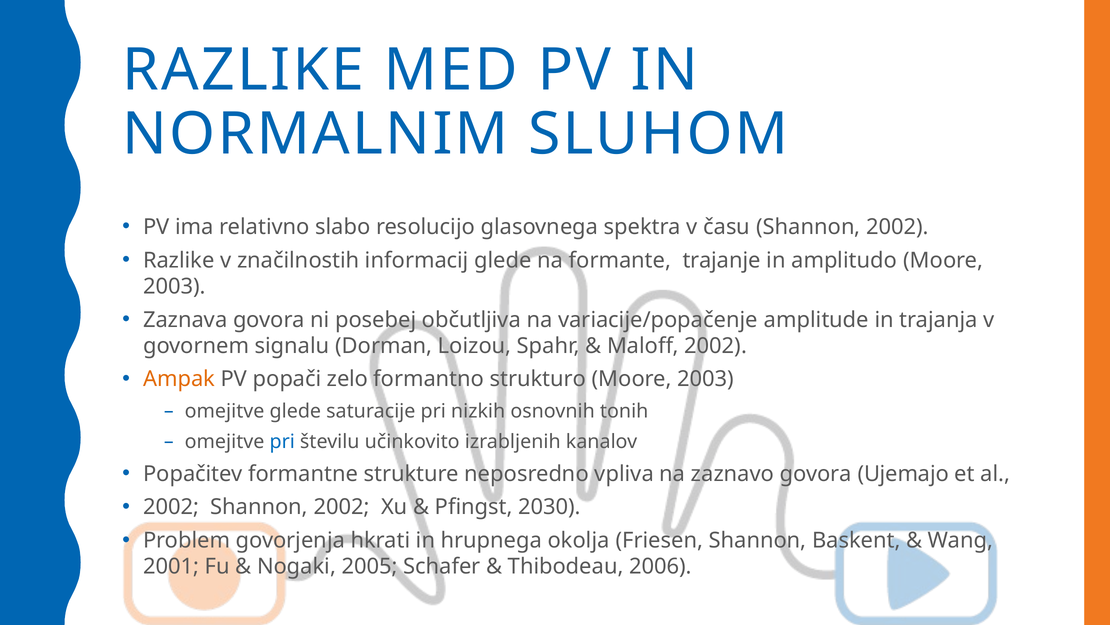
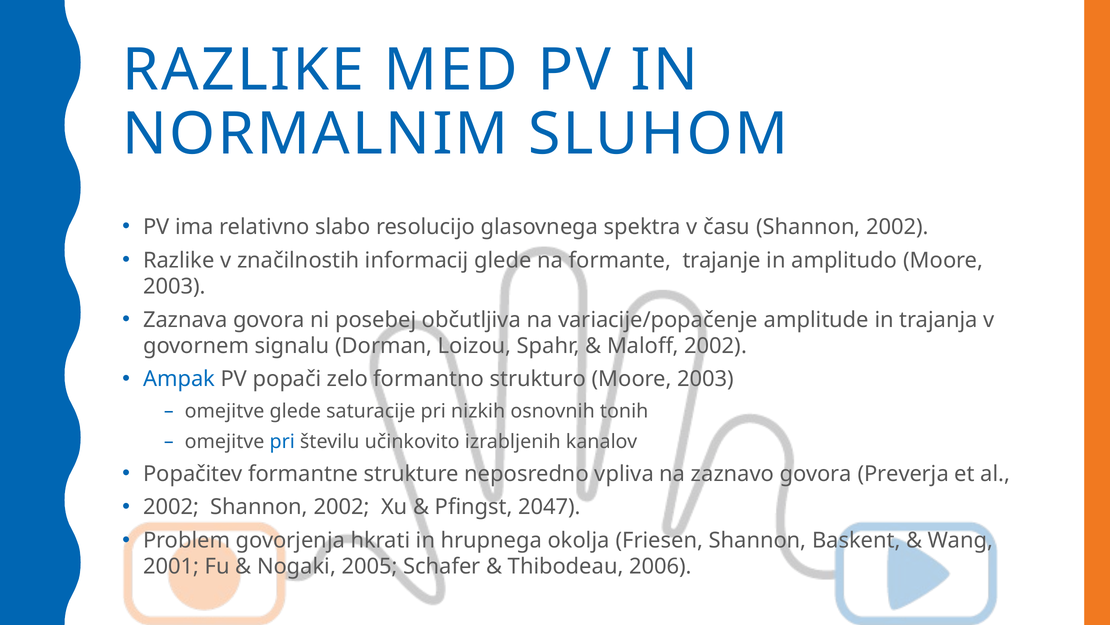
Ampak colour: orange -> blue
Ujemajo: Ujemajo -> Preverja
2030: 2030 -> 2047
